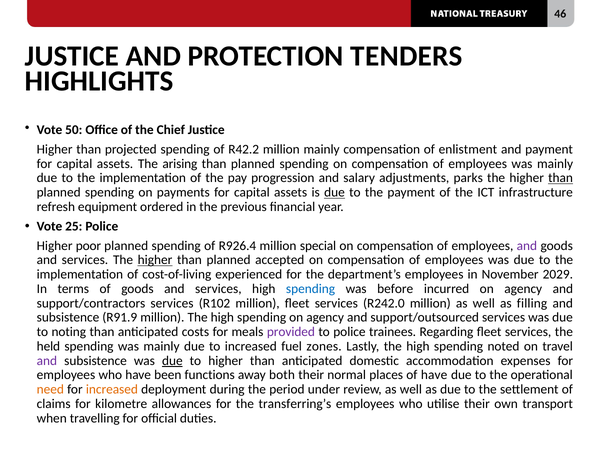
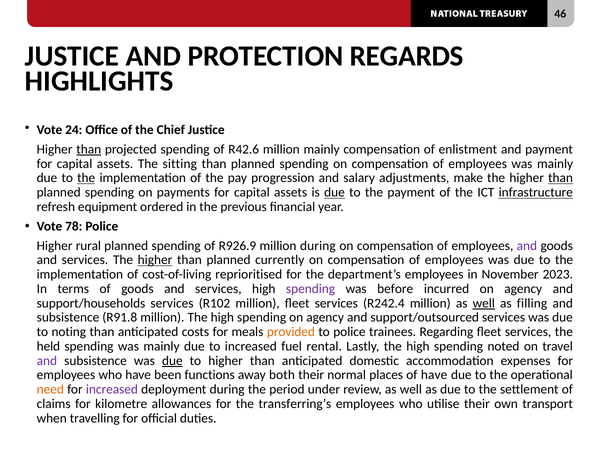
TENDERS: TENDERS -> REGARDS
50: 50 -> 24
than at (89, 150) underline: none -> present
R42.2: R42.2 -> R42.6
arising: arising -> sitting
the at (86, 178) underline: none -> present
parks: parks -> make
infrastructure underline: none -> present
25: 25 -> 78
poor: poor -> rural
R926.4: R926.4 -> R926.9
million special: special -> during
accepted: accepted -> currently
experienced: experienced -> reprioritised
2029: 2029 -> 2023
spending at (311, 289) colour: blue -> purple
support/contractors: support/contractors -> support/households
R242.0: R242.0 -> R242.4
well at (484, 304) underline: none -> present
R91.9: R91.9 -> R91.8
provided colour: purple -> orange
zones: zones -> rental
increased at (112, 390) colour: orange -> purple
